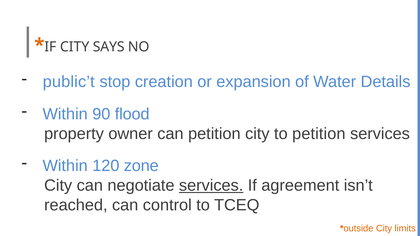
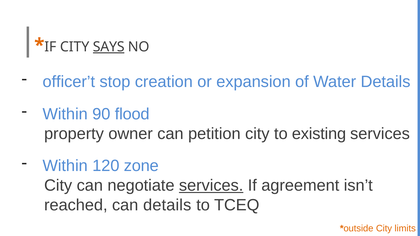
SAYS underline: none -> present
public’t: public’t -> officer’t
to petition: petition -> existing
can control: control -> details
